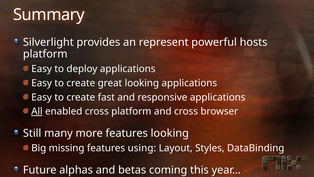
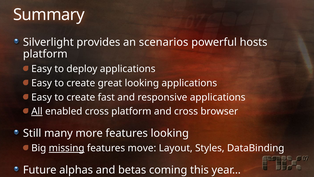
represent: represent -> scenarios
missing underline: none -> present
using: using -> move
